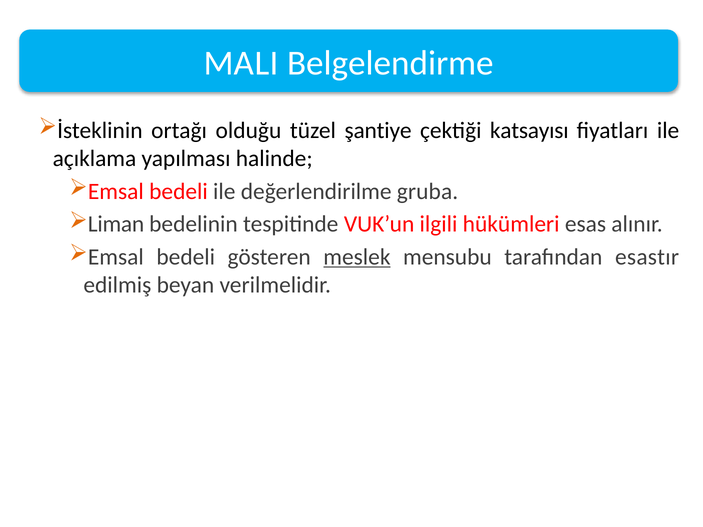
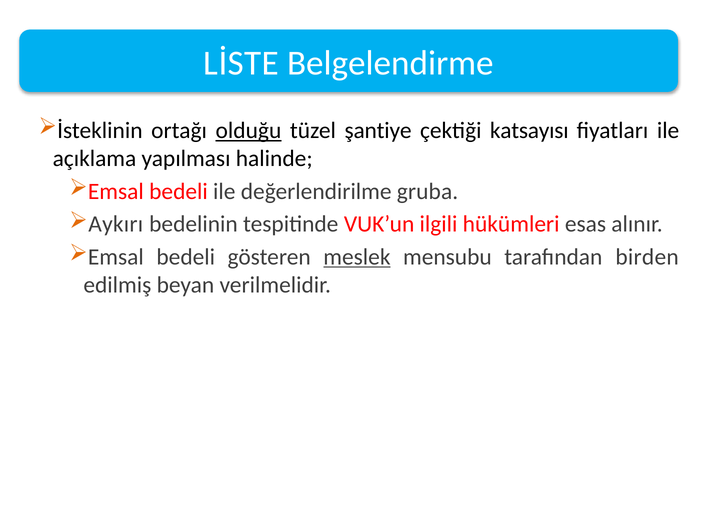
MALI: MALI -> LİSTE
olduğu underline: none -> present
Liman: Liman -> Aykırı
esastır: esastır -> birden
